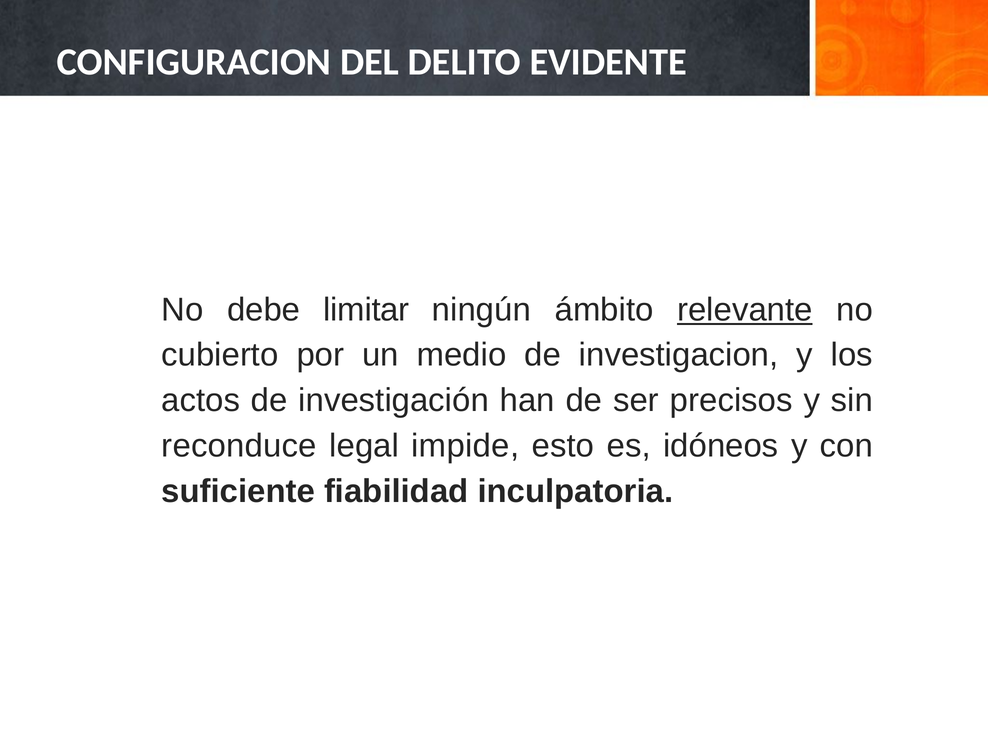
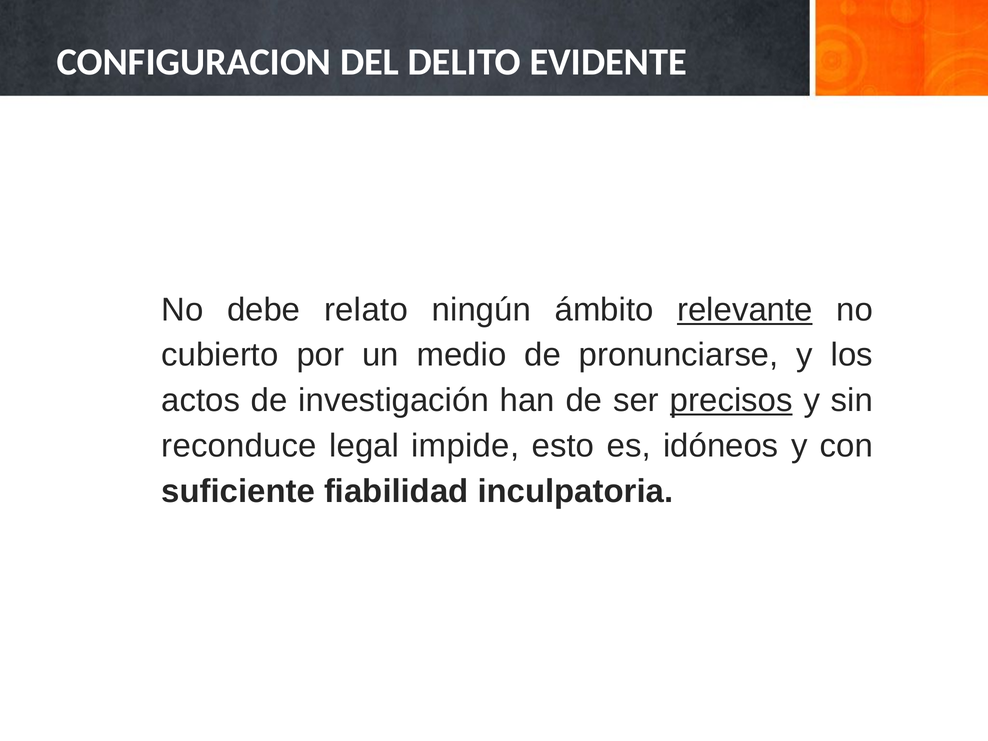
limitar: limitar -> relato
investigacion: investigacion -> pronunciarse
precisos underline: none -> present
